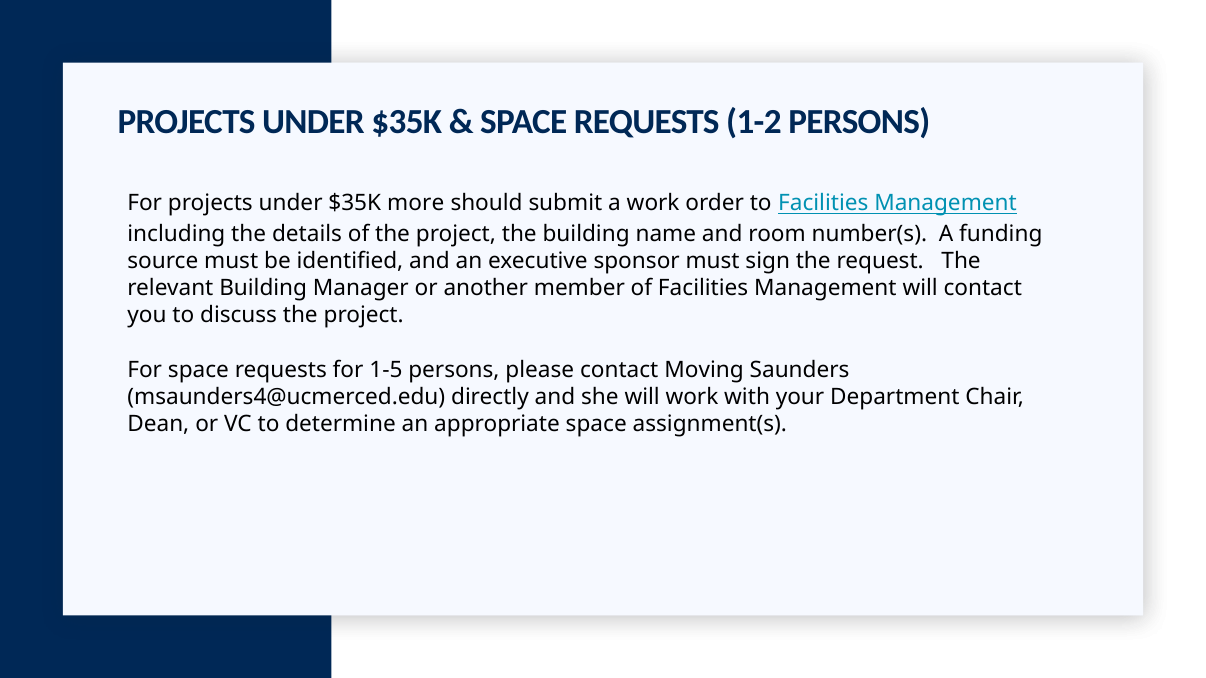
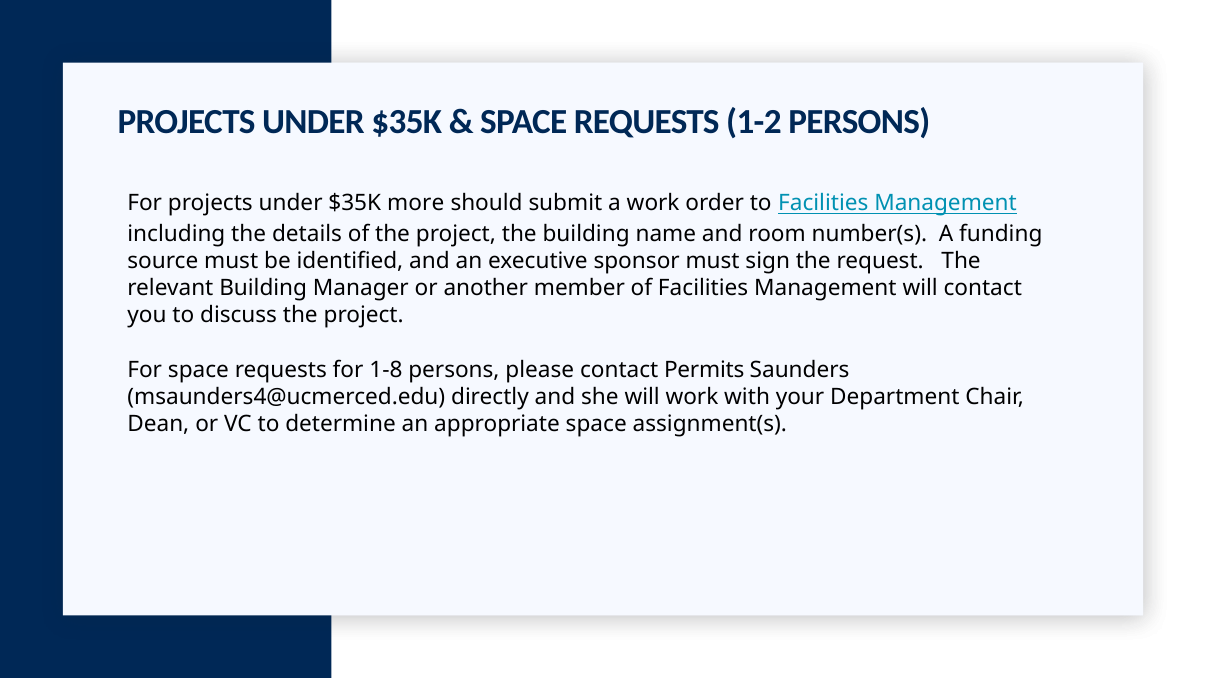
1-5: 1-5 -> 1-8
Moving: Moving -> Permits
